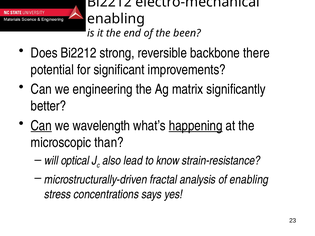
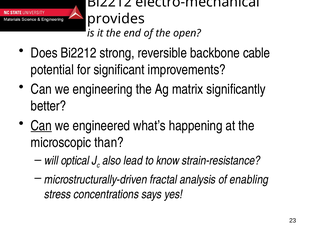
enabling at (116, 19): enabling -> provides
been: been -> open
there: there -> cable
wavelength: wavelength -> engineered
happening underline: present -> none
